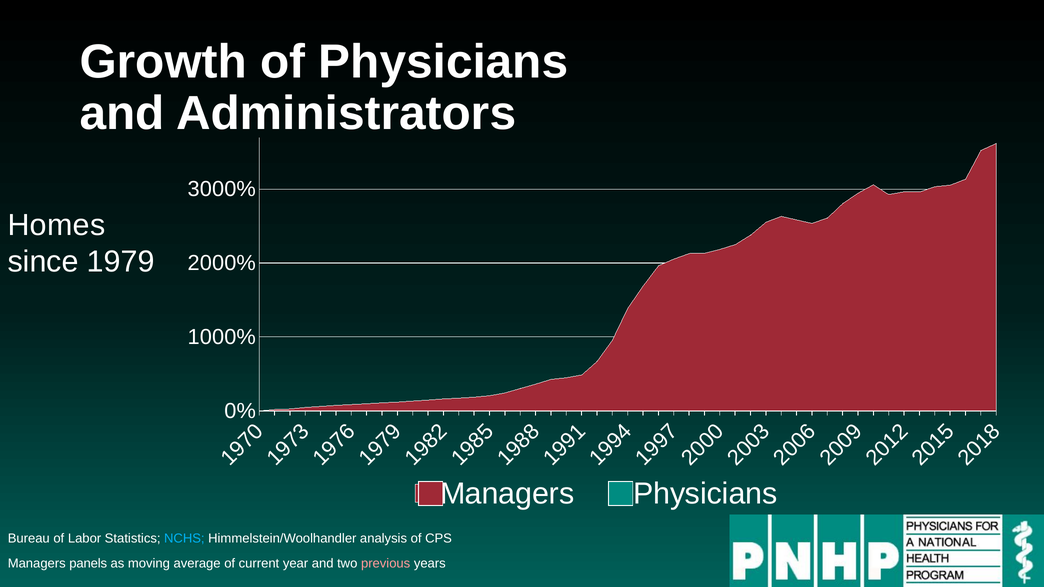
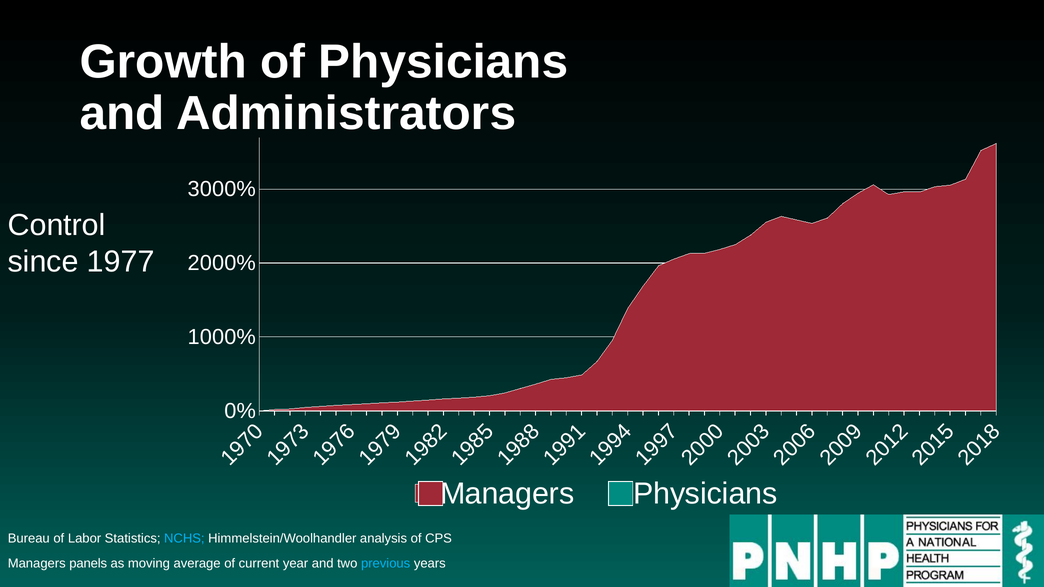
Homes: Homes -> Control
1979: 1979 -> 1977
previous colour: pink -> light blue
